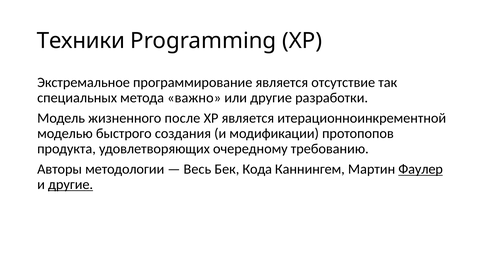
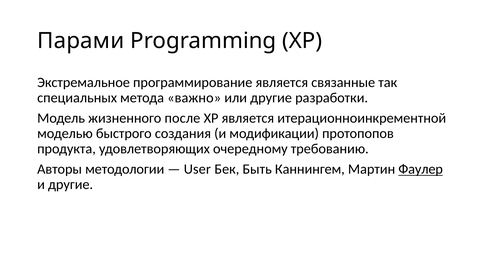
Техники: Техники -> Парами
отсутствие: отсутствие -> связанные
Весь: Весь -> User
Кода: Кода -> Быть
другие at (71, 185) underline: present -> none
